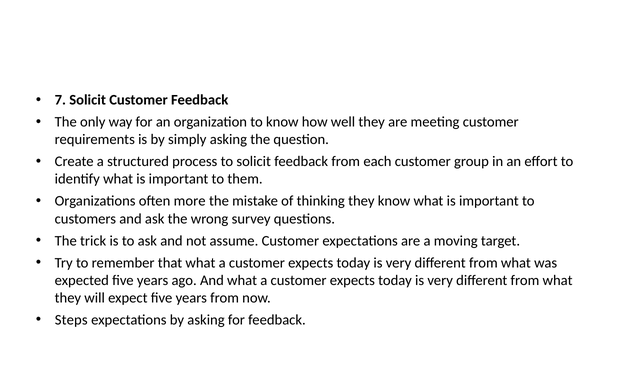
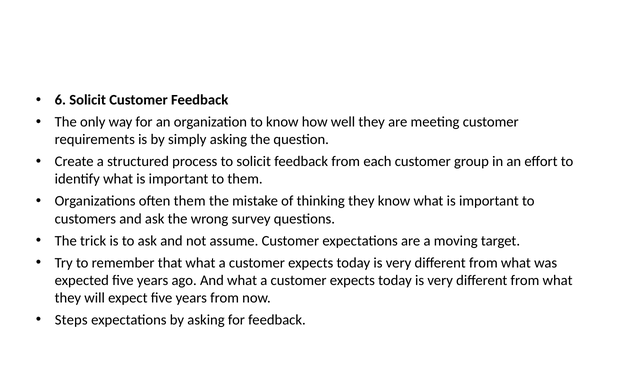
7: 7 -> 6
often more: more -> them
